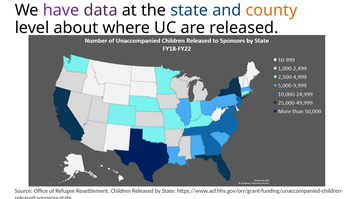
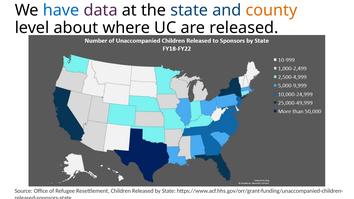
have colour: purple -> blue
